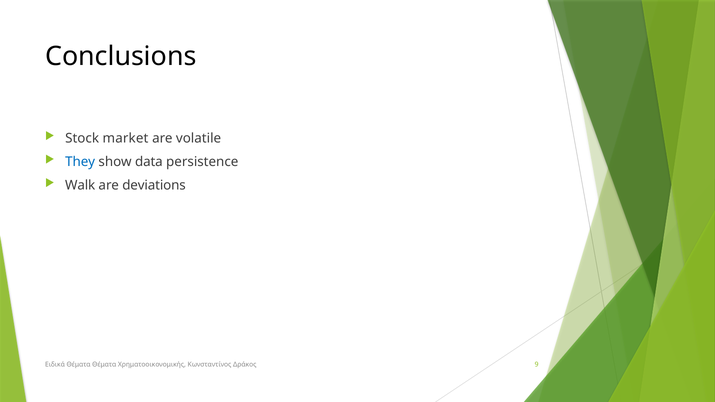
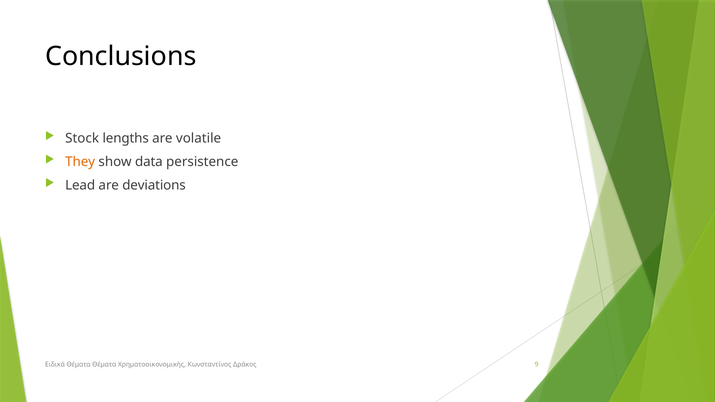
market: market -> lengths
They colour: blue -> orange
Walk: Walk -> Lead
